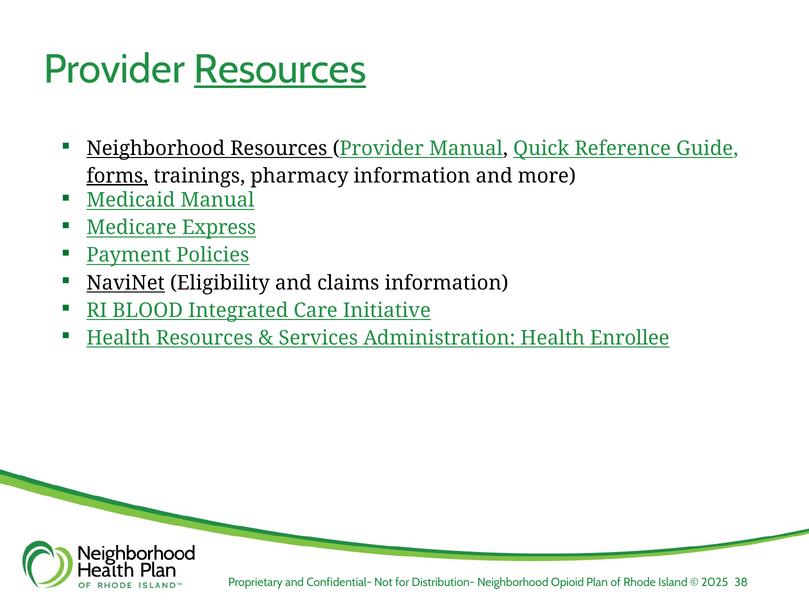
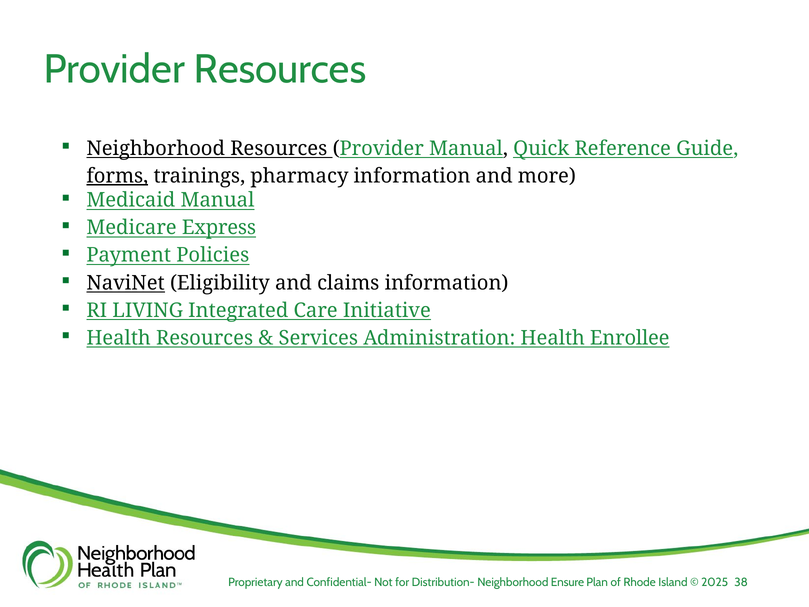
Resources at (280, 69) underline: present -> none
BLOOD: BLOOD -> LIVING
Opioid: Opioid -> Ensure
